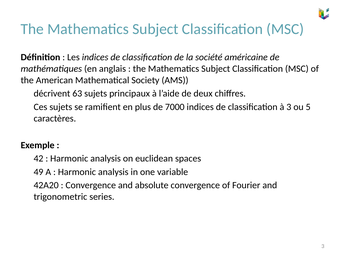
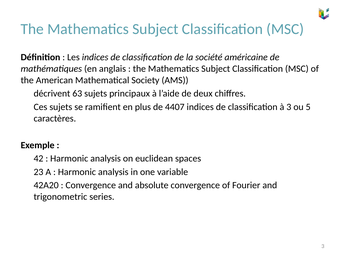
7000: 7000 -> 4407
49: 49 -> 23
